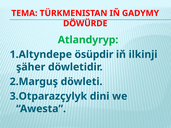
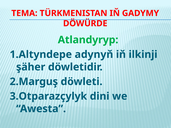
ösüpdir: ösüpdir -> adynyň
